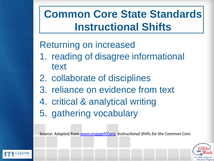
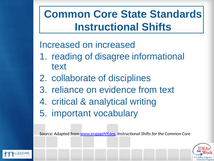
Returning at (60, 45): Returning -> Increased
gathering: gathering -> important
